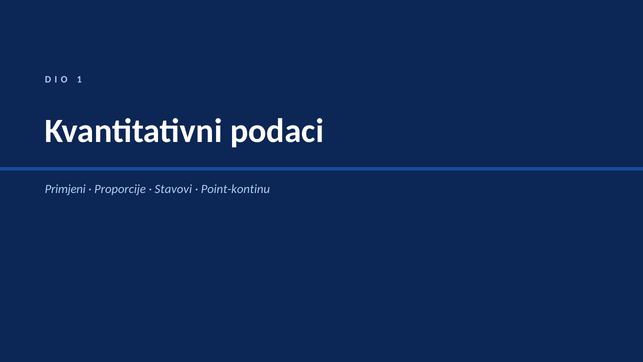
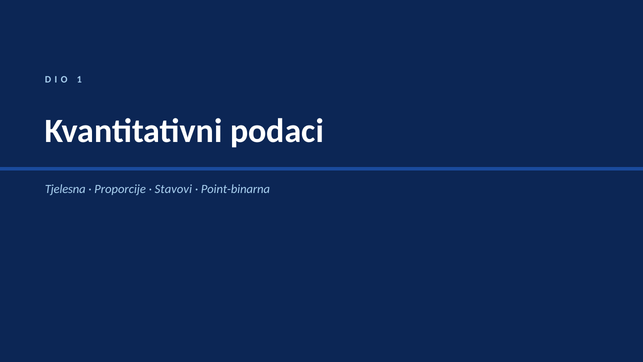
Primjeni: Primjeni -> Tjelesna
Point-kontinu: Point-kontinu -> Point-binarna
